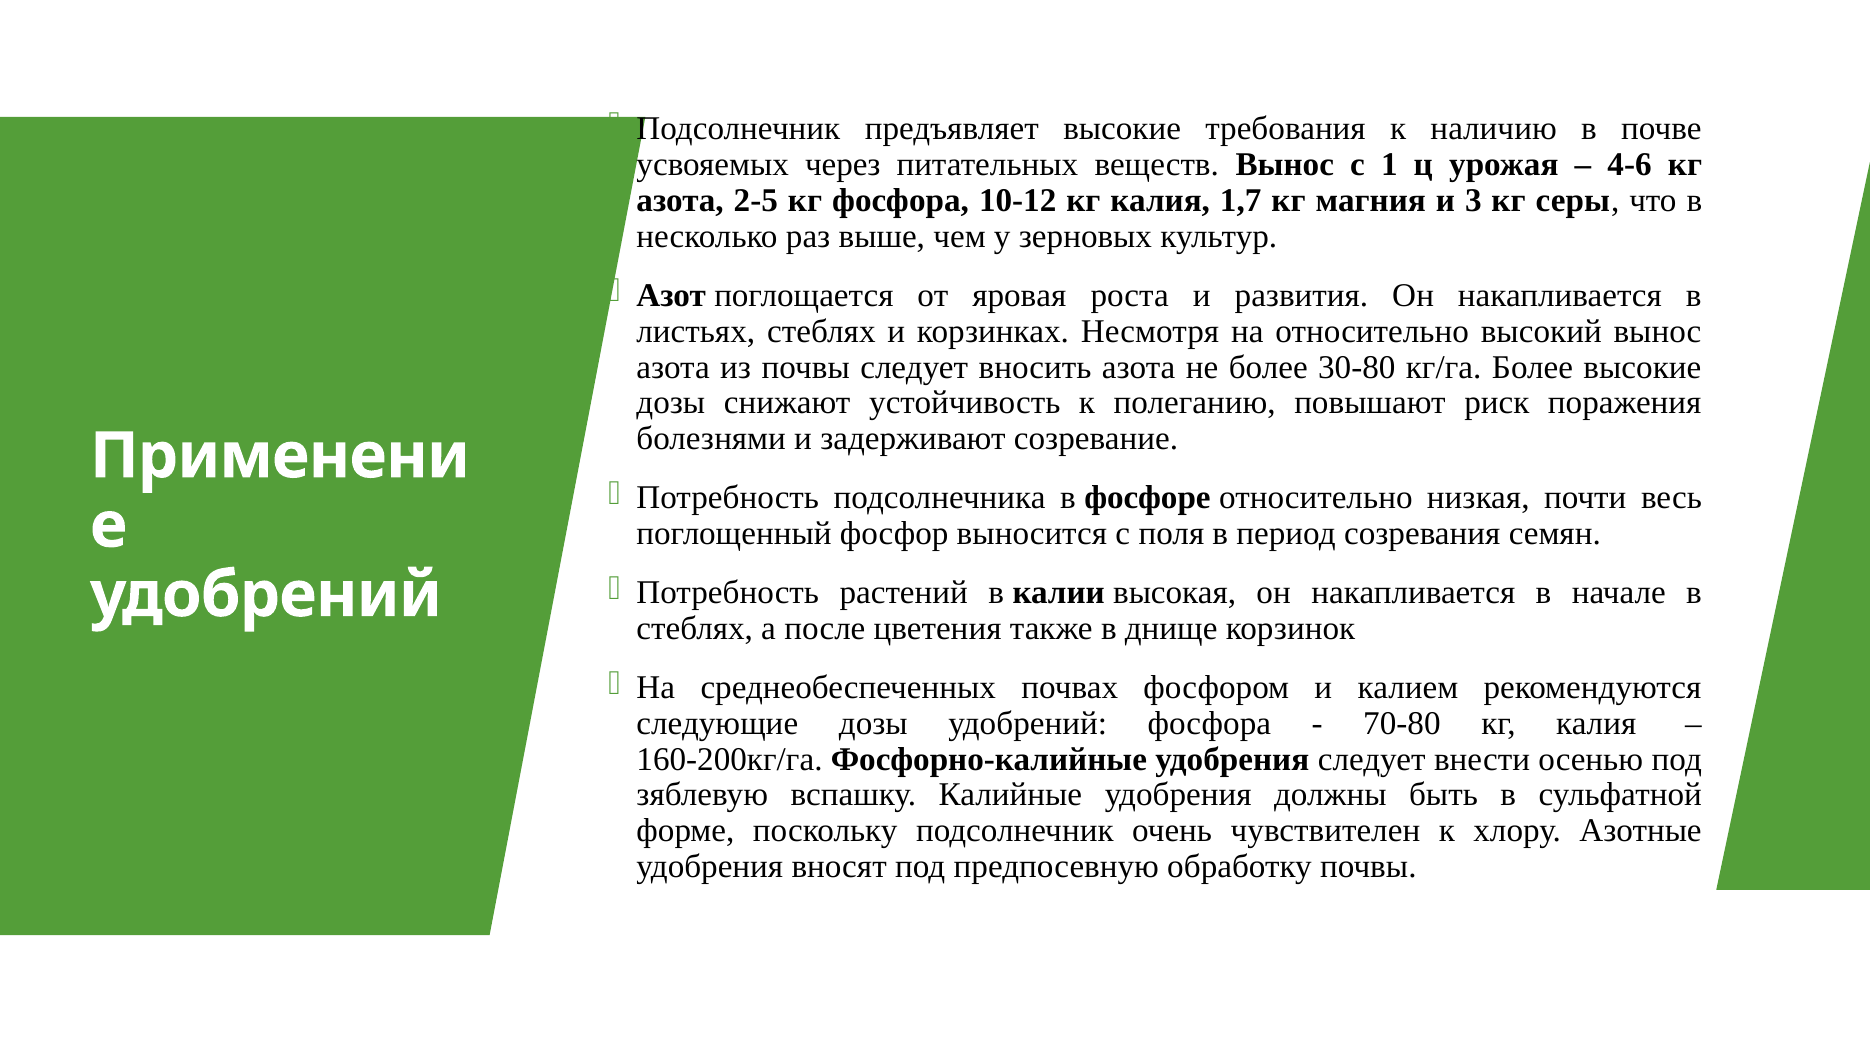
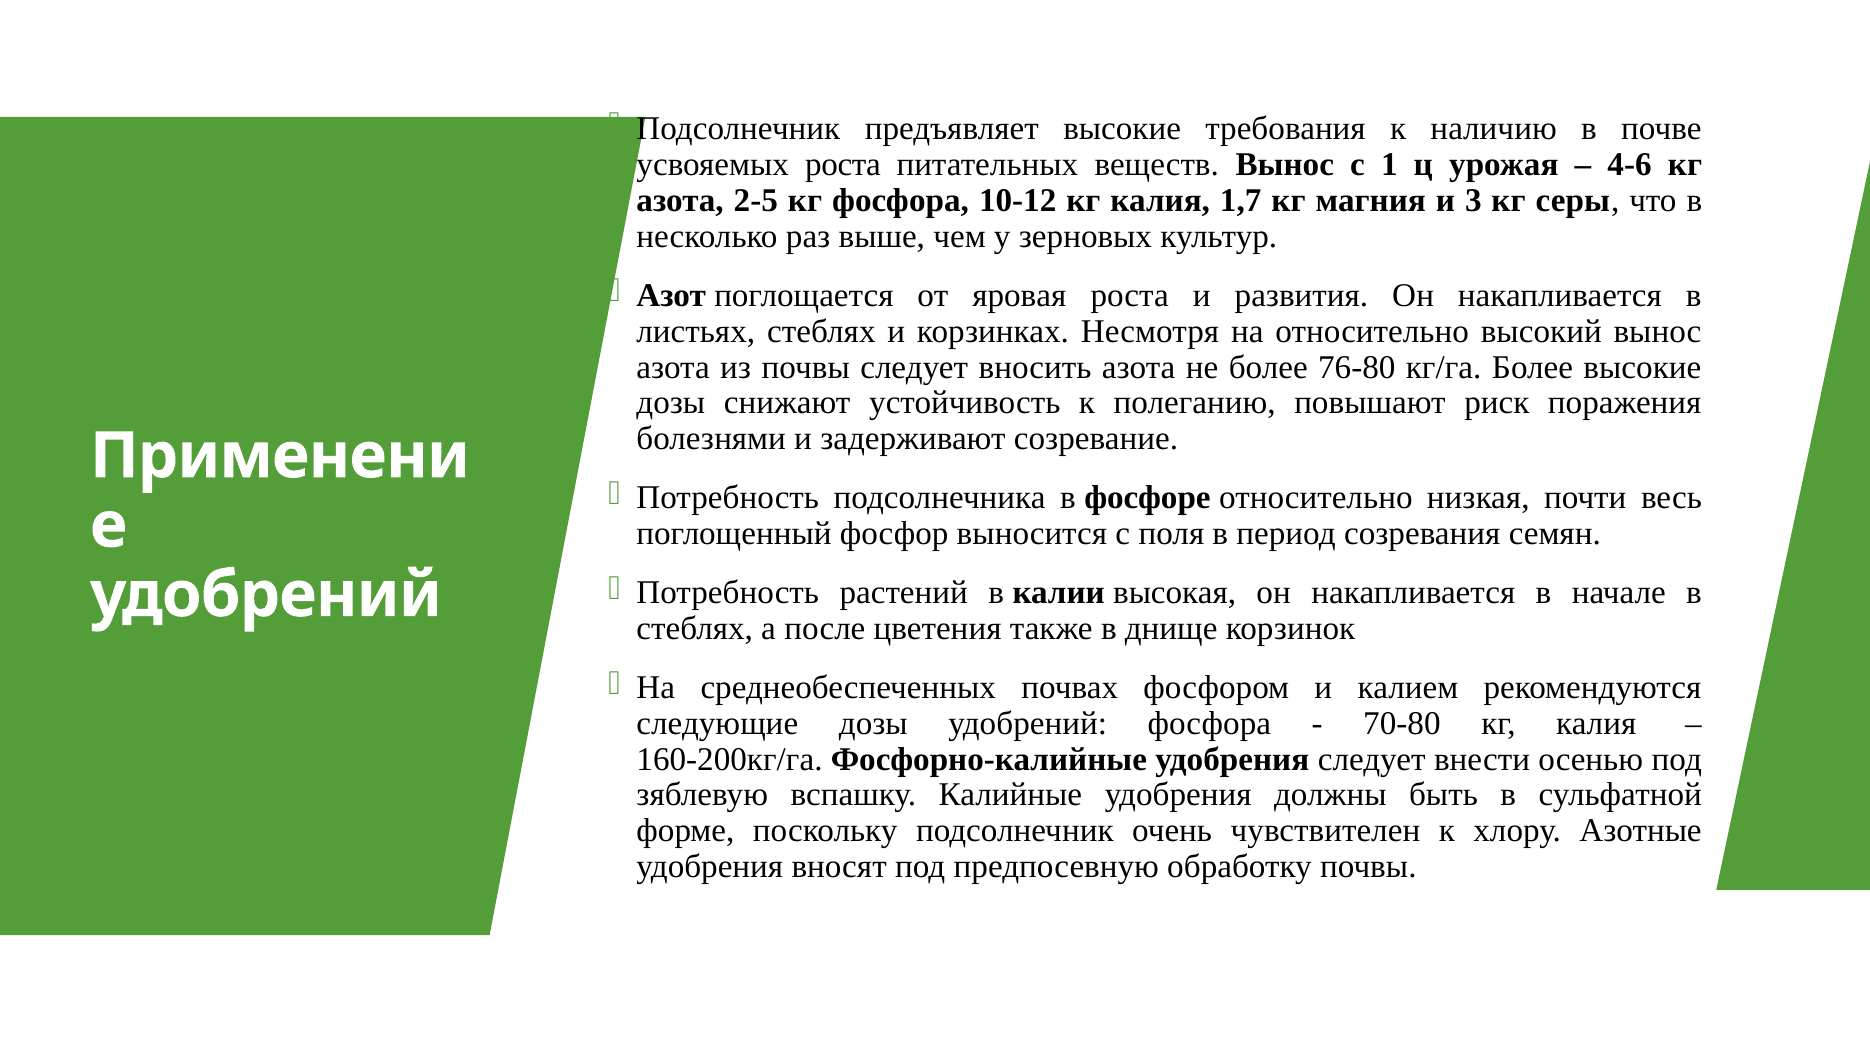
усвояемых через: через -> роста
30-80: 30-80 -> 76-80
